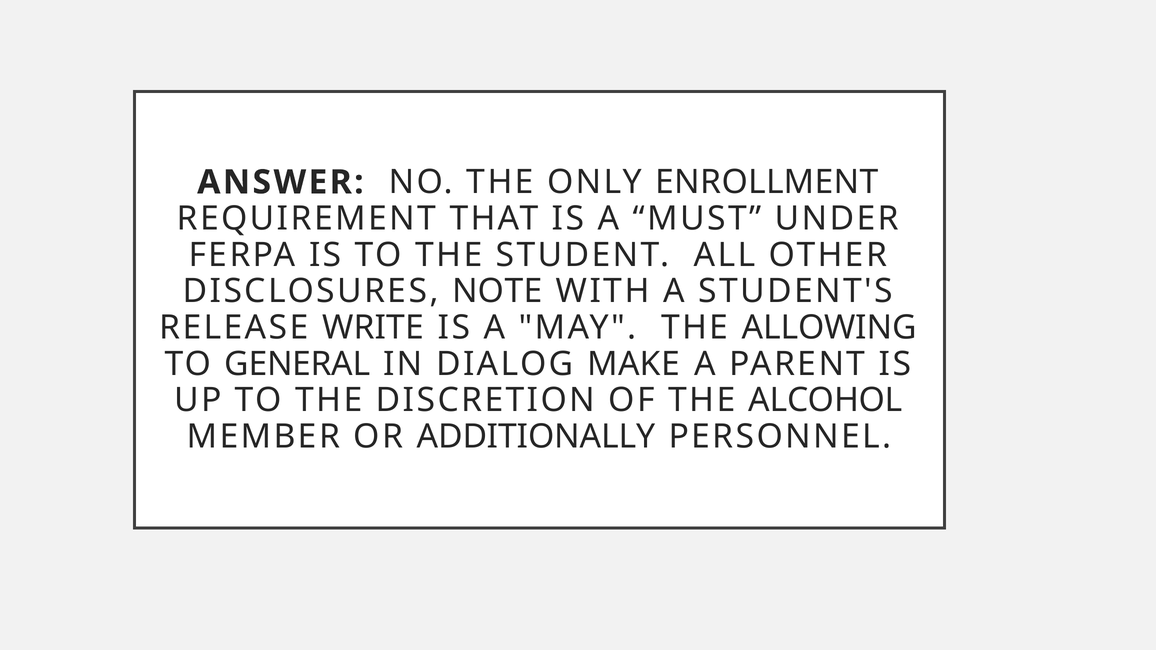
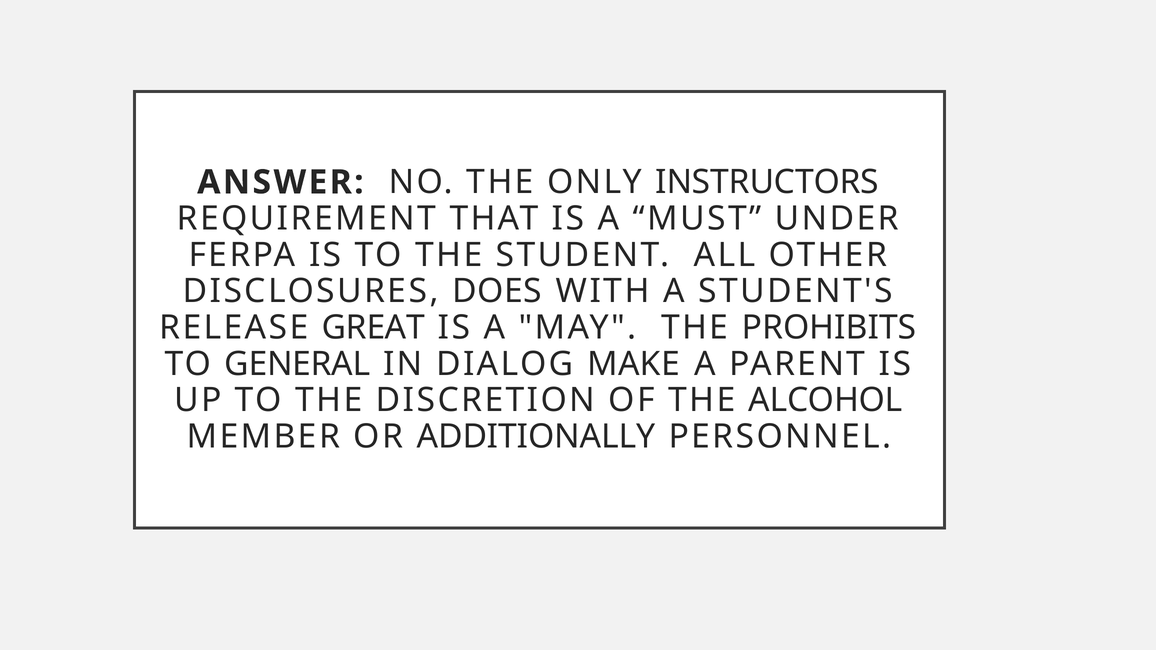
ENROLLMENT: ENROLLMENT -> INSTRUCTORS
NOTE: NOTE -> DOES
WRITE: WRITE -> GREAT
ALLOWING: ALLOWING -> PROHIBITS
